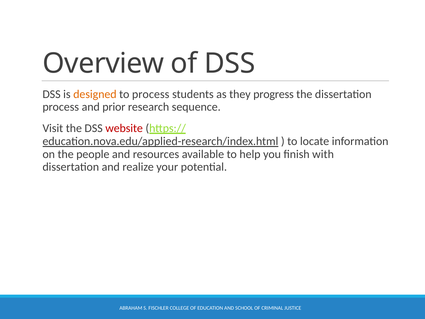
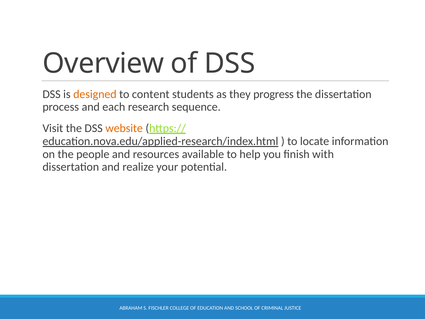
to process: process -> content
prior: prior -> each
website colour: red -> orange
